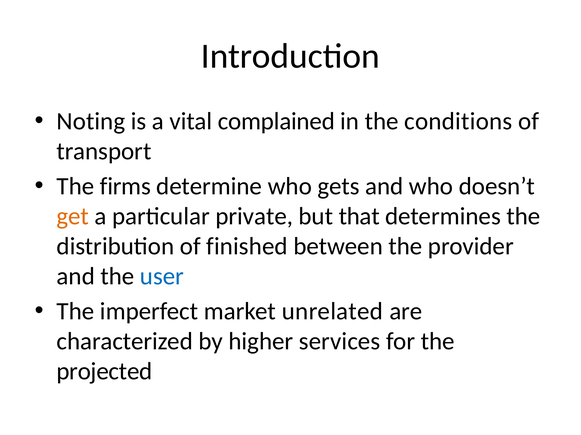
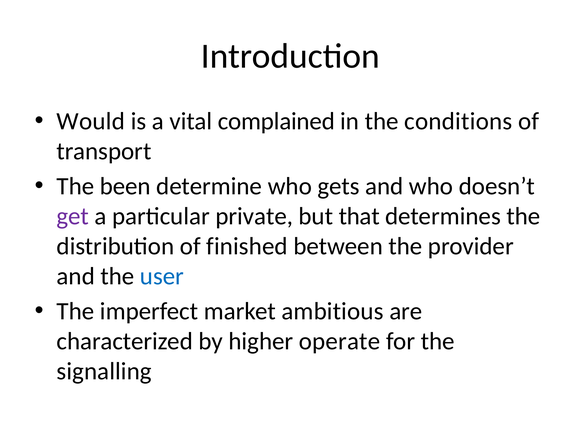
Noting: Noting -> Would
firms: firms -> been
get colour: orange -> purple
unrelated: unrelated -> ambitious
services: services -> operate
projected: projected -> signalling
